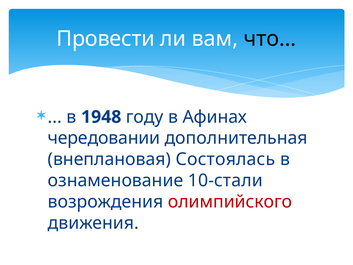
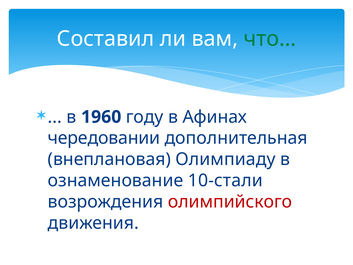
Провести: Провести -> Составил
что… colour: black -> green
1948: 1948 -> 1960
Состоялась: Состоялась -> Олимпиаду
